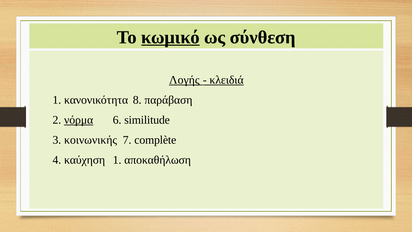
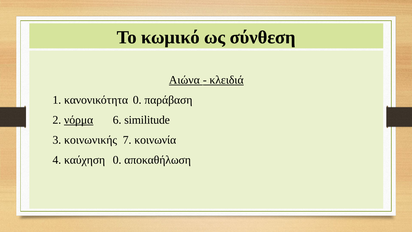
κωμικό underline: present -> none
Λογής: Λογής -> Αιώνα
κανονικότητα 8: 8 -> 0
complète: complète -> κοινωνία
καύχηση 1: 1 -> 0
